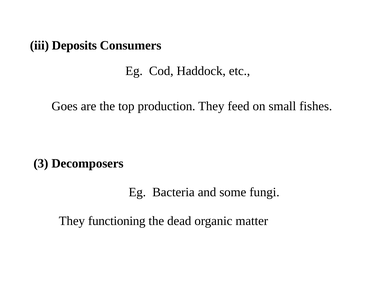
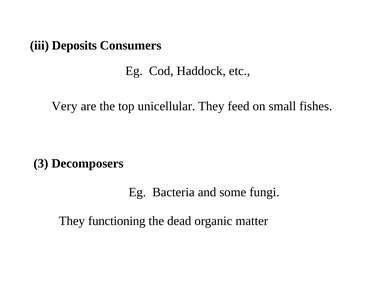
Goes: Goes -> Very
production: production -> unicellular
